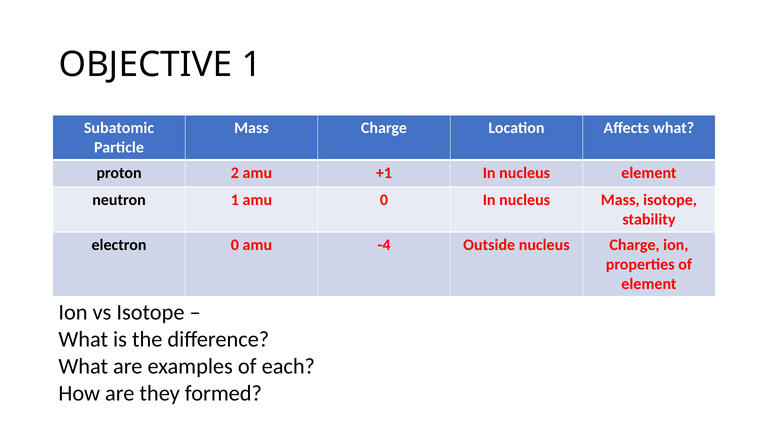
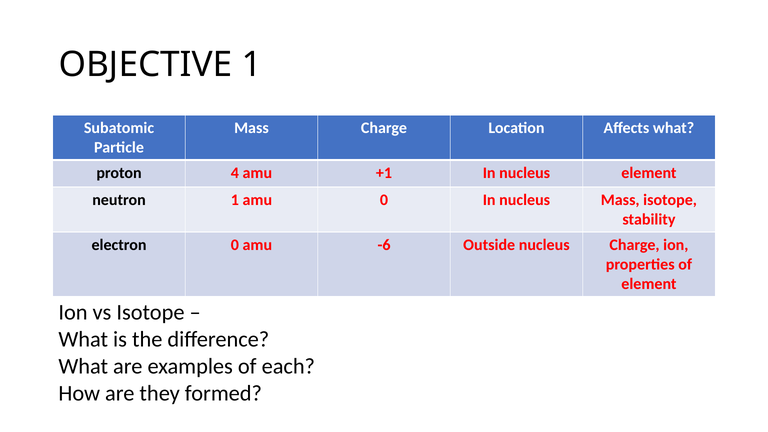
2: 2 -> 4
-4: -4 -> -6
